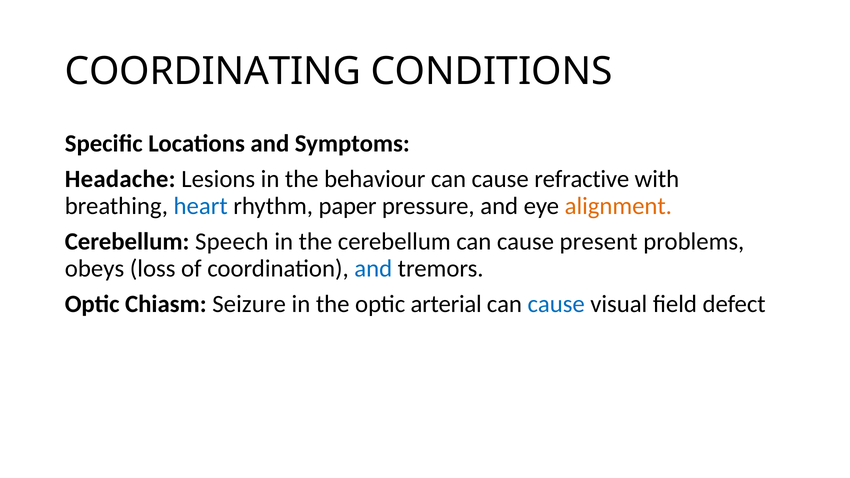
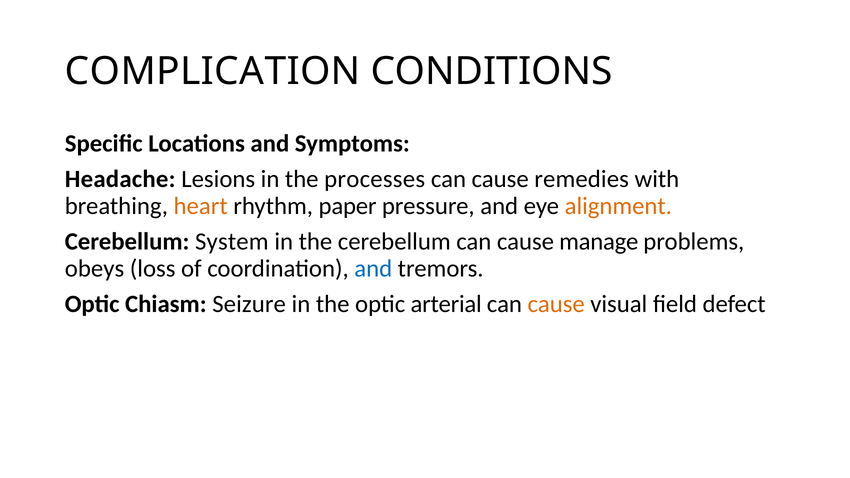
COORDINATING: COORDINATING -> COMPLICATION
behaviour: behaviour -> processes
refractive: refractive -> remedies
heart colour: blue -> orange
Speech: Speech -> System
present: present -> manage
cause at (556, 304) colour: blue -> orange
